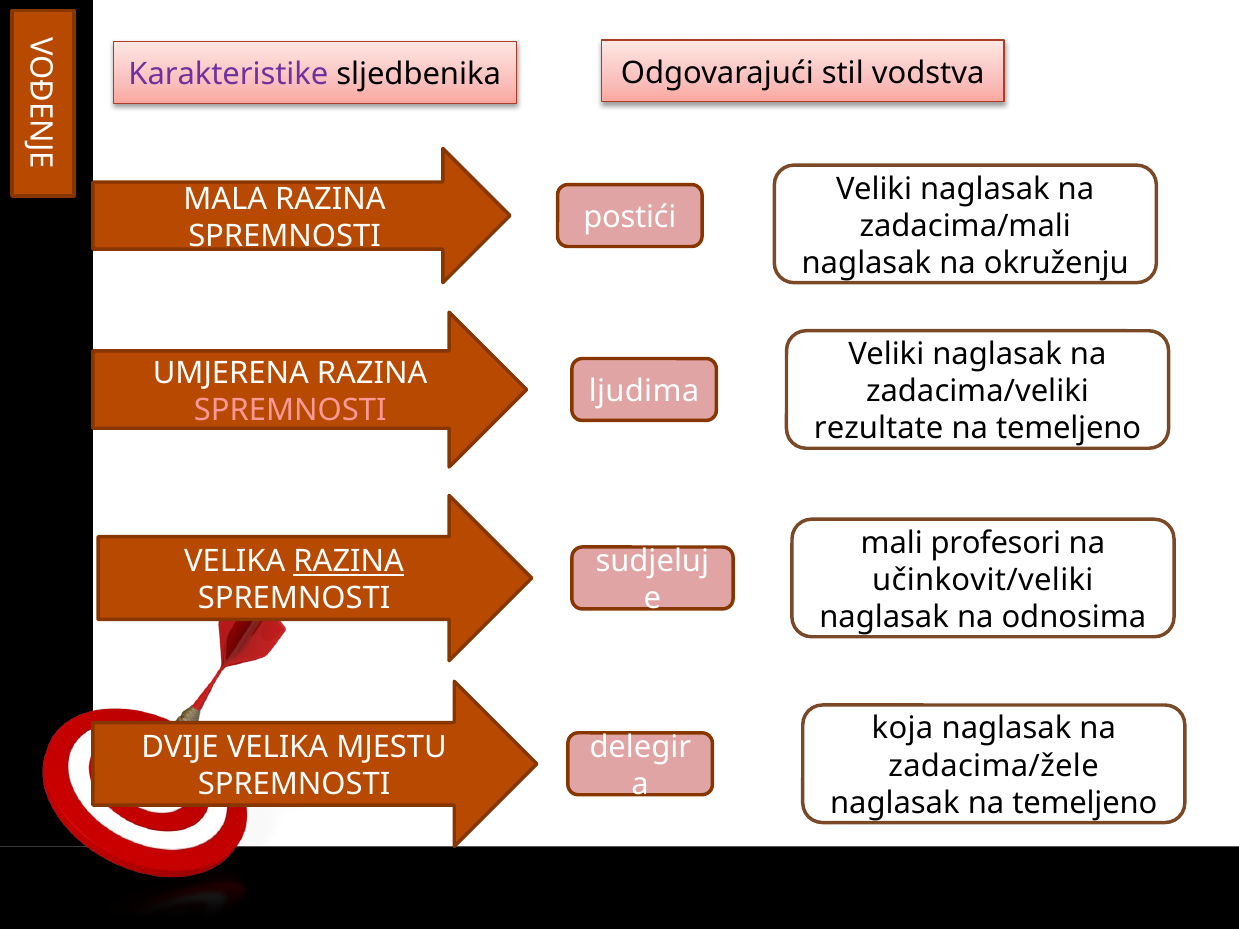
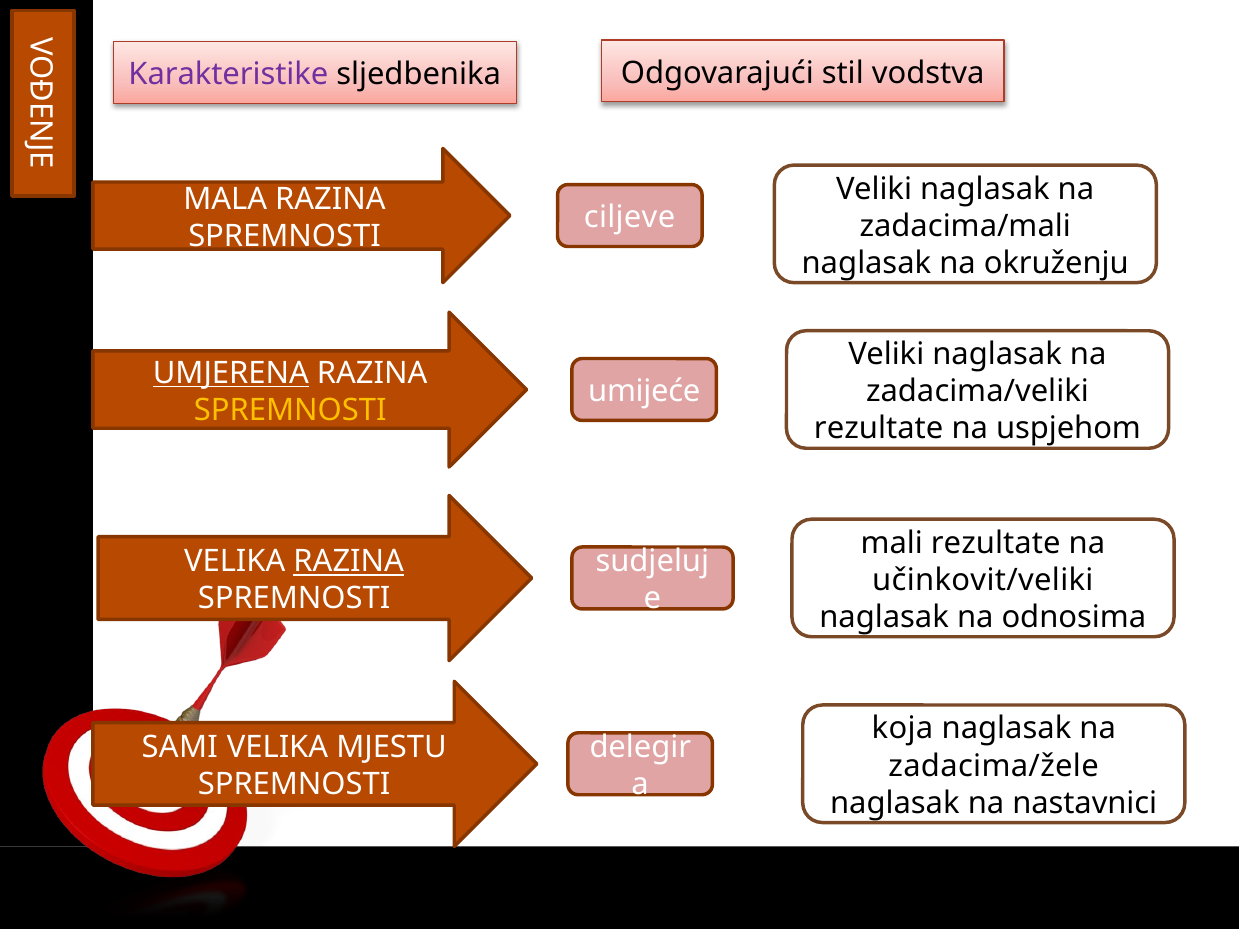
postići: postići -> ciljeve
UMJERENA underline: none -> present
ljudima: ljudima -> umijeće
SPREMNOSTI at (290, 410) colour: pink -> yellow
temeljeno at (1069, 429): temeljeno -> uspjehom
mali profesori: profesori -> rezultate
DVIJE: DVIJE -> SAMI
naglasak na temeljeno: temeljeno -> nastavnici
